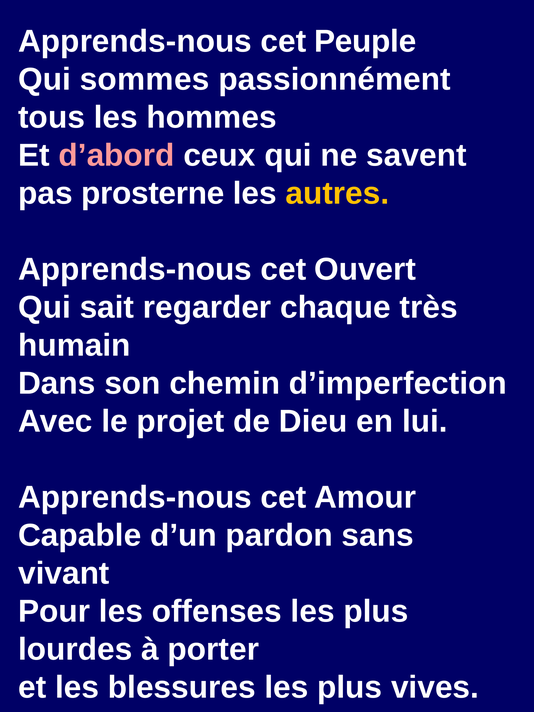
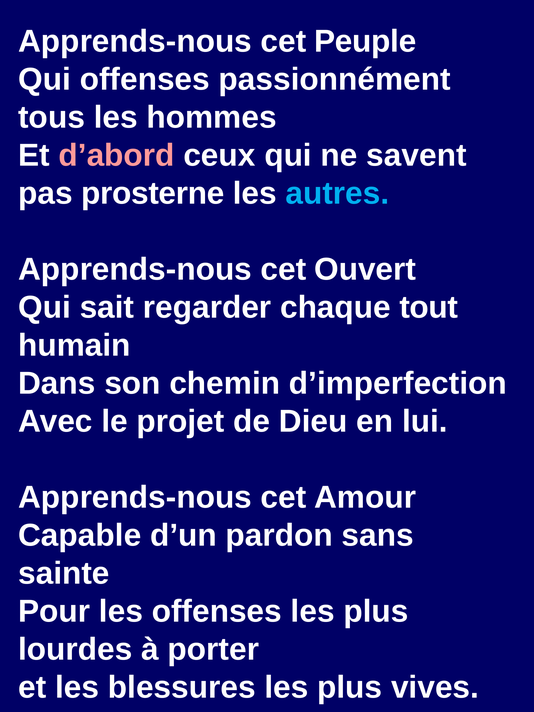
Qui sommes: sommes -> offenses
autres colour: yellow -> light blue
très: très -> tout
vivant: vivant -> sainte
